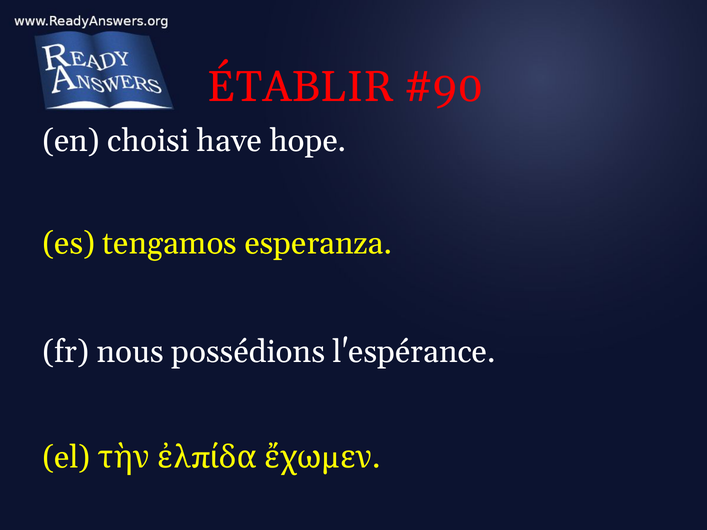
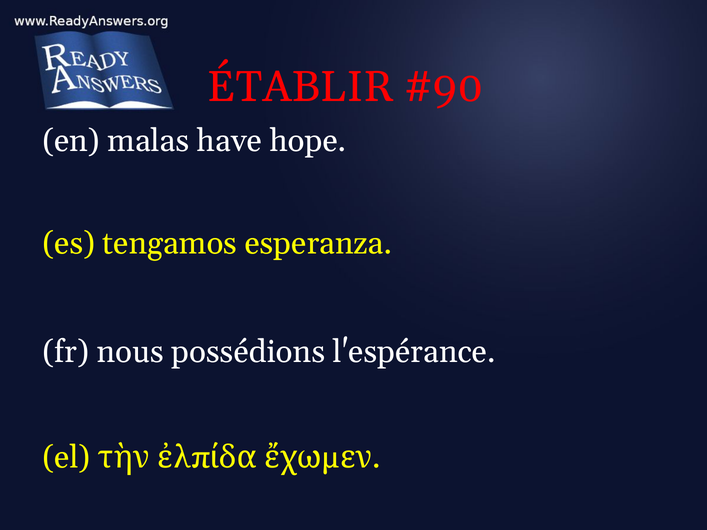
choisi: choisi -> malas
